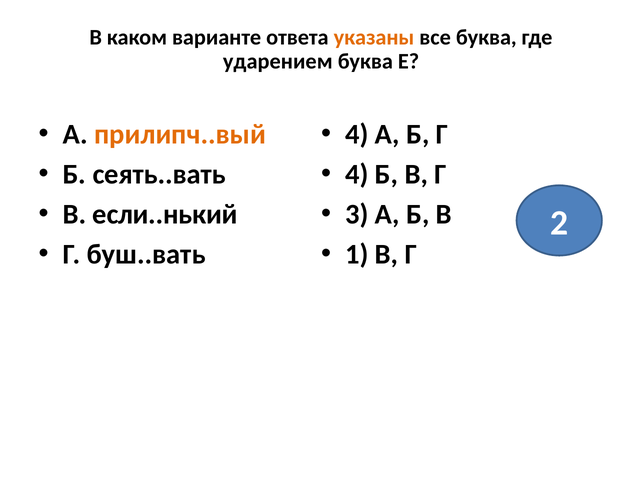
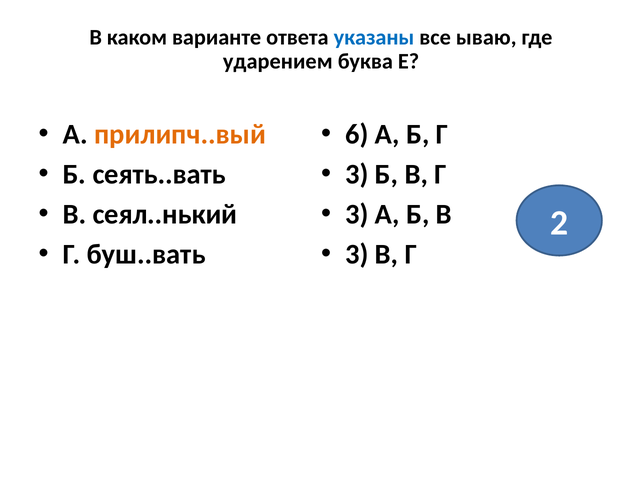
указаны colour: orange -> blue
все буква: буква -> ываю
4 at (357, 135): 4 -> 6
4 at (357, 175): 4 -> 3
если..нький: если..нький -> сеял..нький
1 at (357, 255): 1 -> 3
